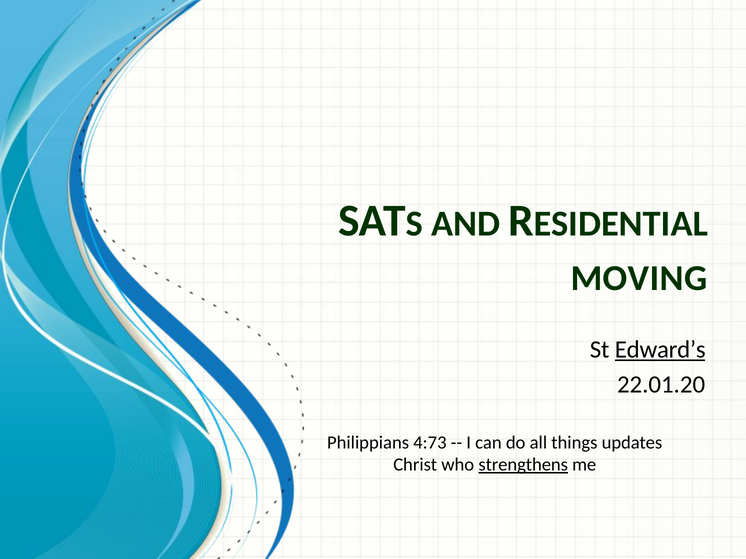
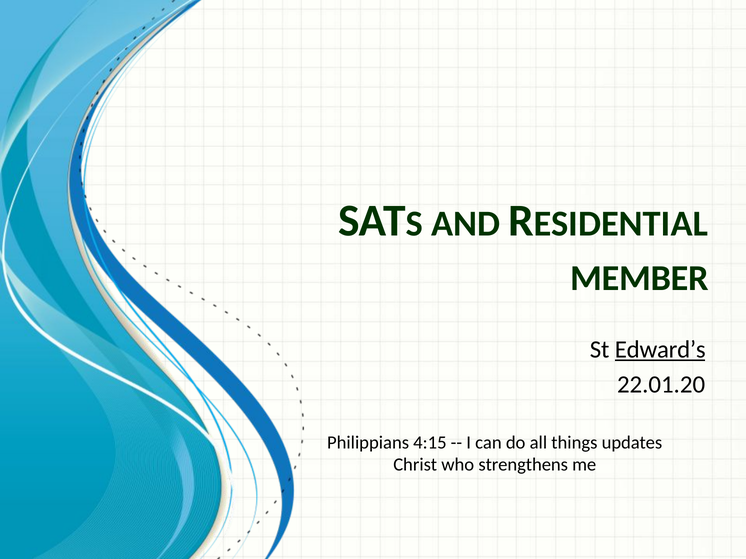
MOVING: MOVING -> MEMBER
4:73: 4:73 -> 4:15
strengthens underline: present -> none
